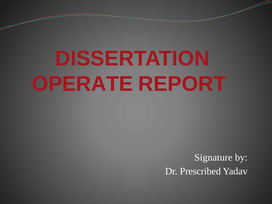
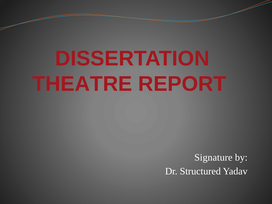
OPERATE: OPERATE -> THEATRE
Prescribed: Prescribed -> Structured
